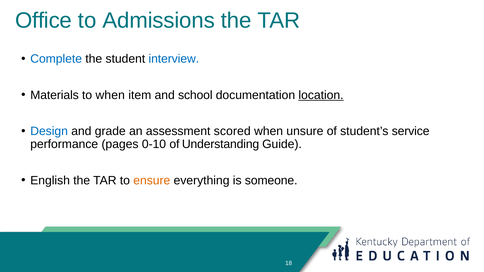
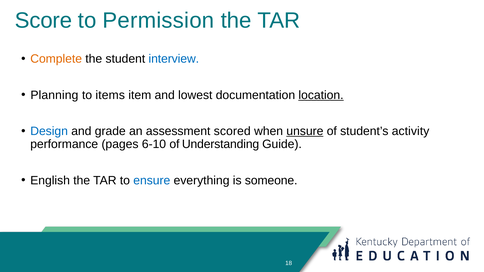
Office: Office -> Score
Admissions: Admissions -> Permission
Complete colour: blue -> orange
Materials: Materials -> Planning
to when: when -> items
school: school -> lowest
unsure underline: none -> present
service: service -> activity
0-10: 0-10 -> 6-10
ensure colour: orange -> blue
